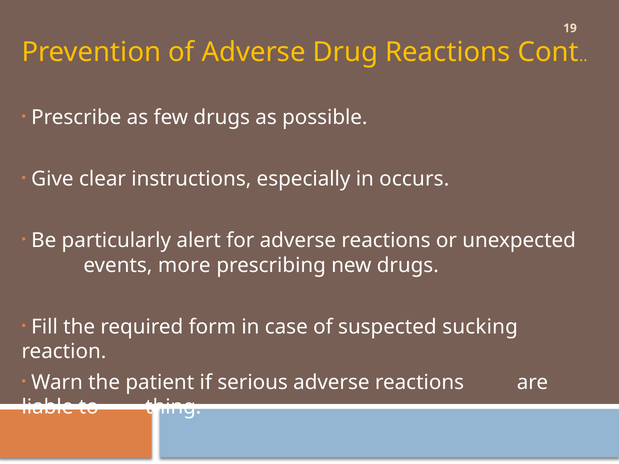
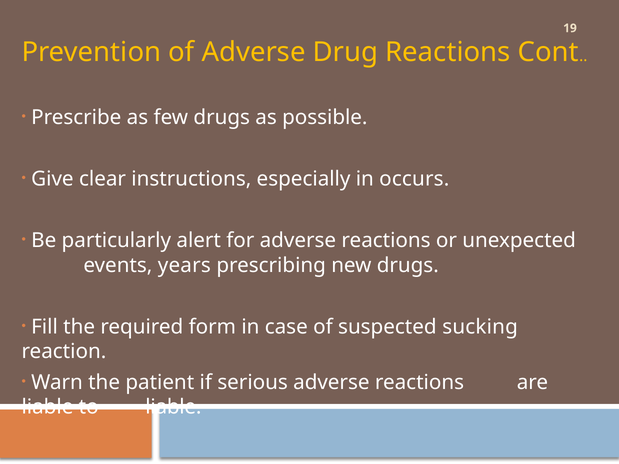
more: more -> years
to thing: thing -> liable
